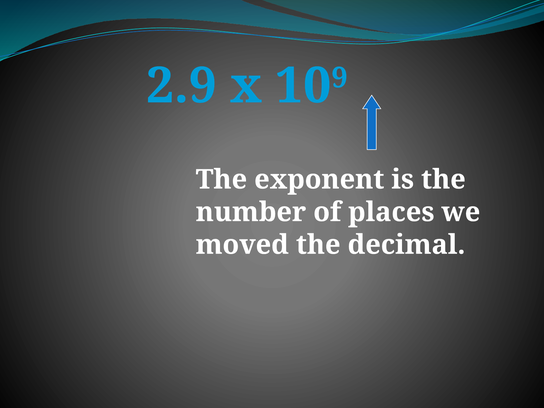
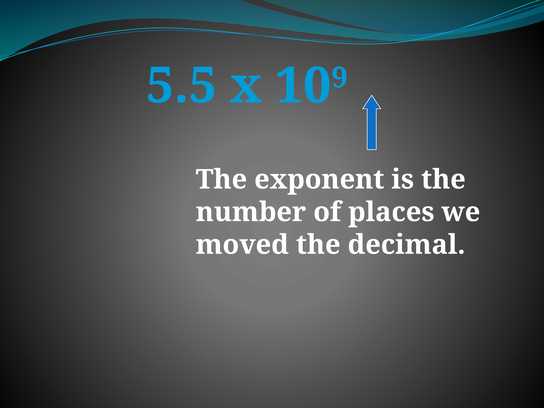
2.9: 2.9 -> 5.5
